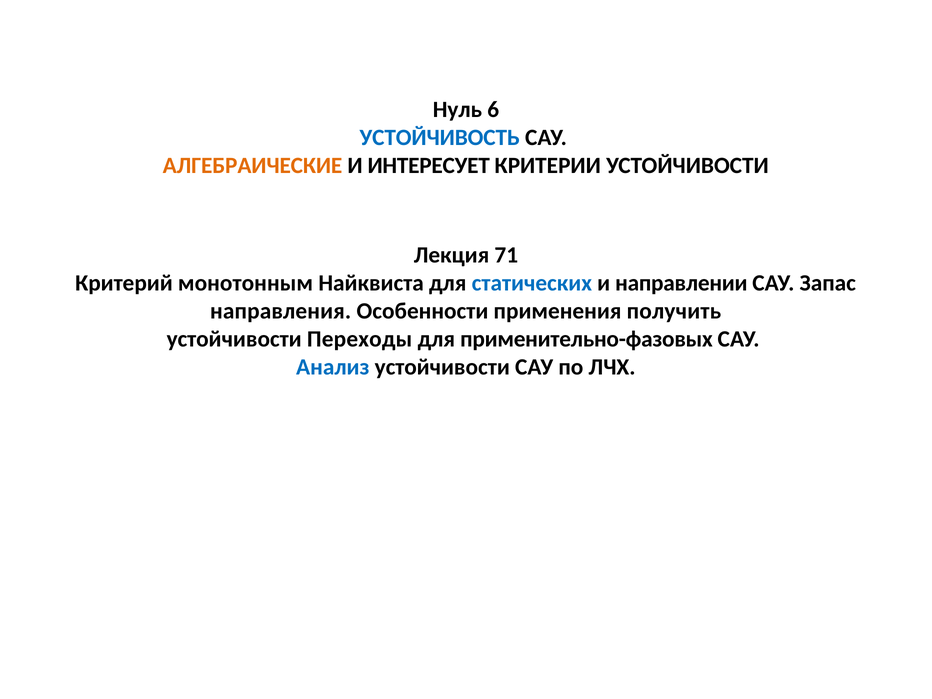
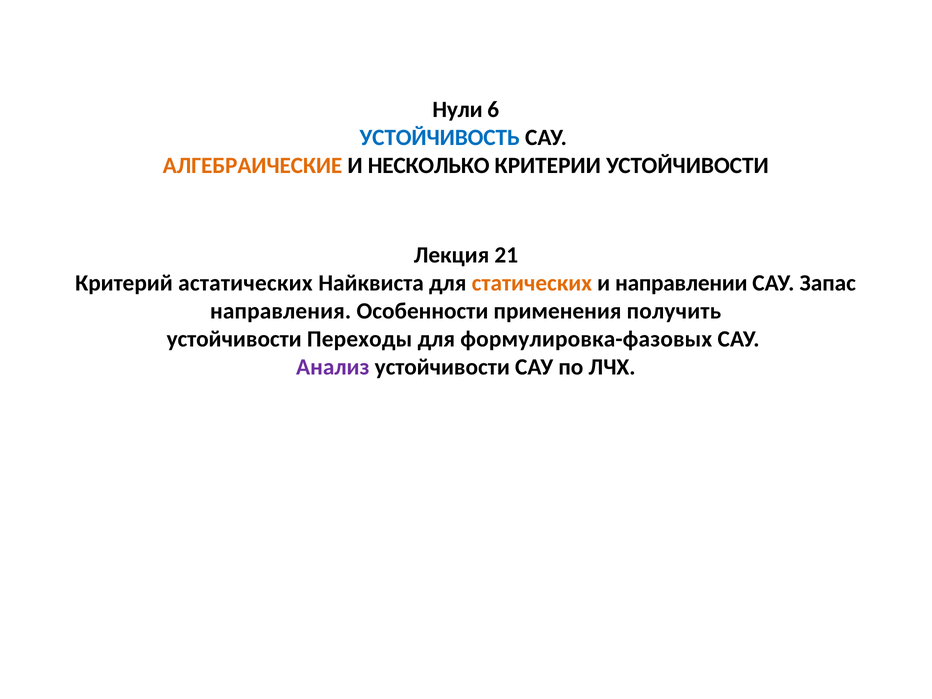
Нуль: Нуль -> Нули
ИНТЕРЕСУЕТ: ИНТЕРЕСУЕТ -> НЕСКОЛЬКО
71: 71 -> 21
монотонным: монотонным -> астатических
статических colour: blue -> orange
применительно-фазовых: применительно-фазовых -> формулировка-фазовых
Анализ colour: blue -> purple
